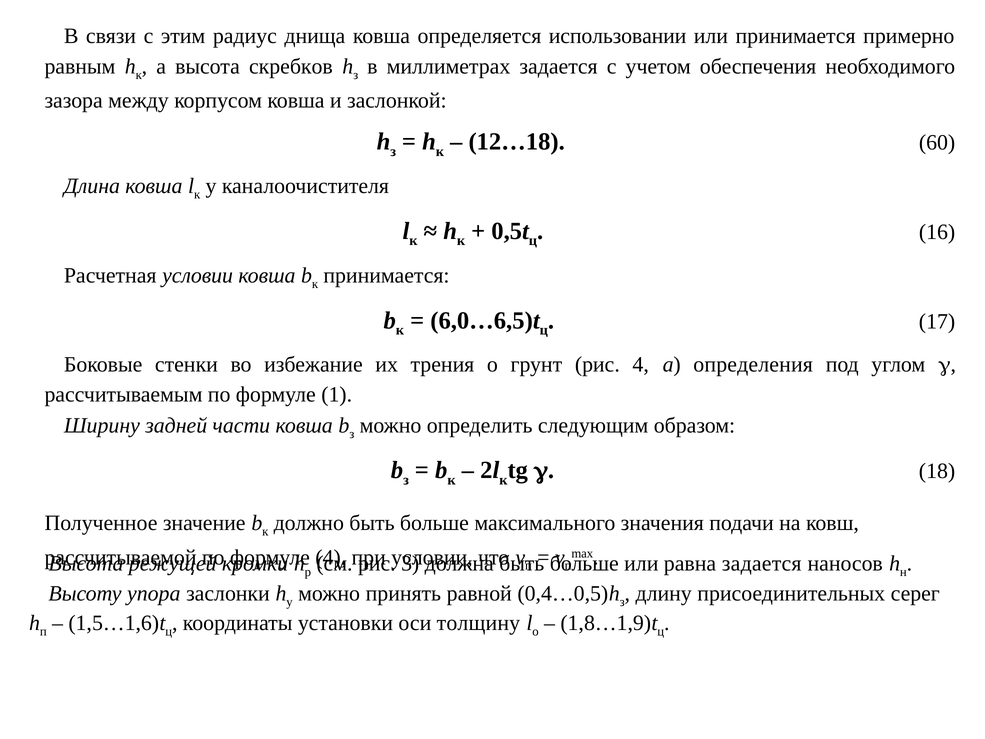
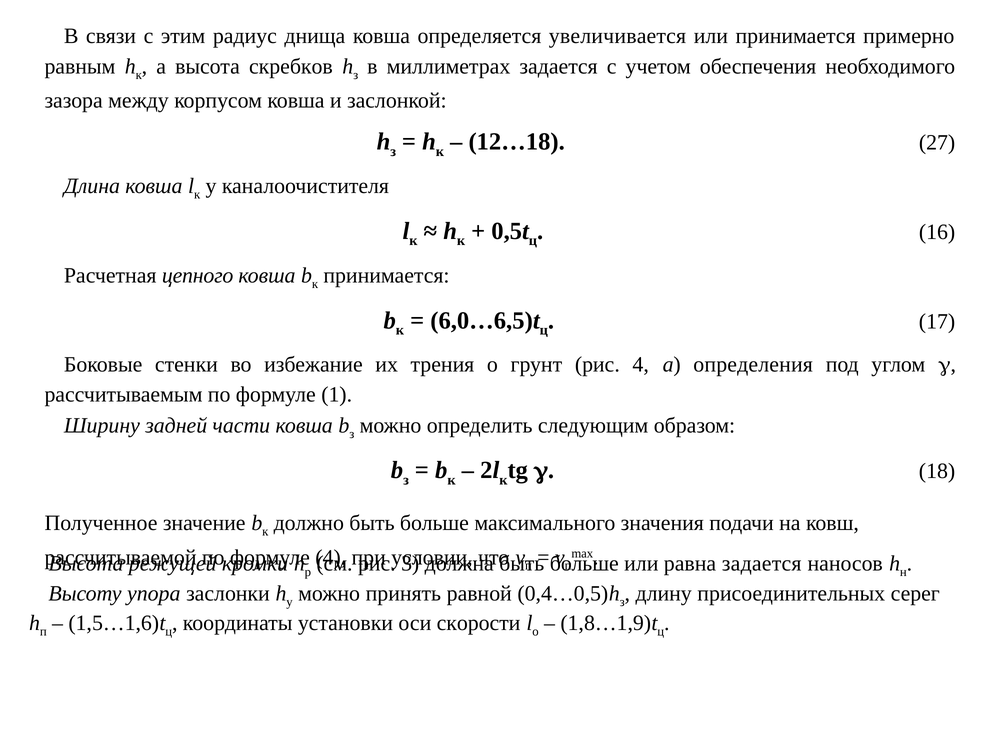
использовании: использовании -> увеличивается
60: 60 -> 27
Расчетная условии: условии -> цепного
толщину: толщину -> скорости
